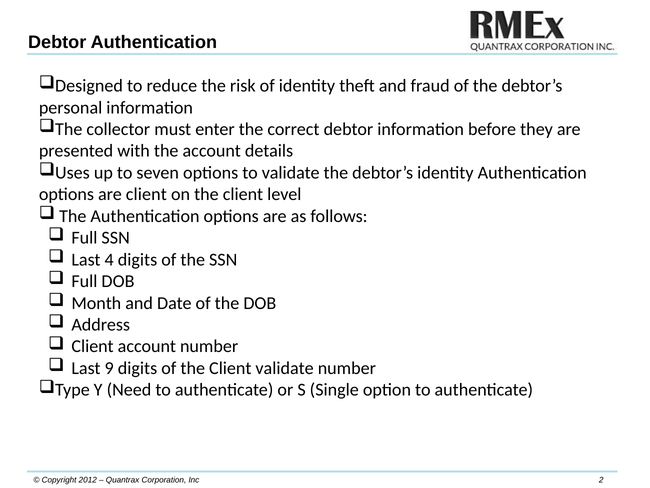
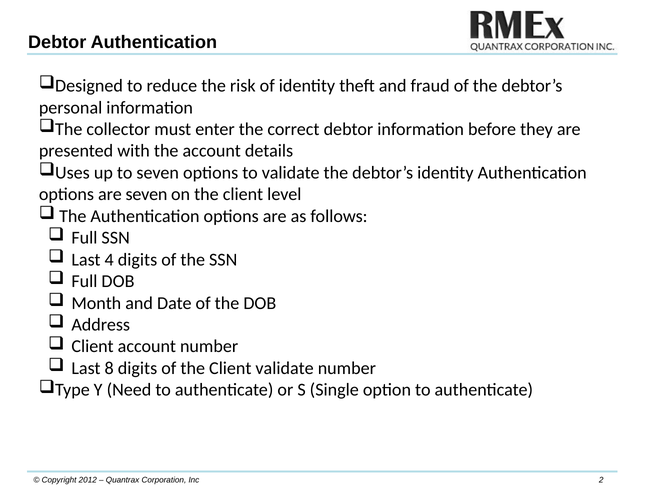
are client: client -> seven
9: 9 -> 8
